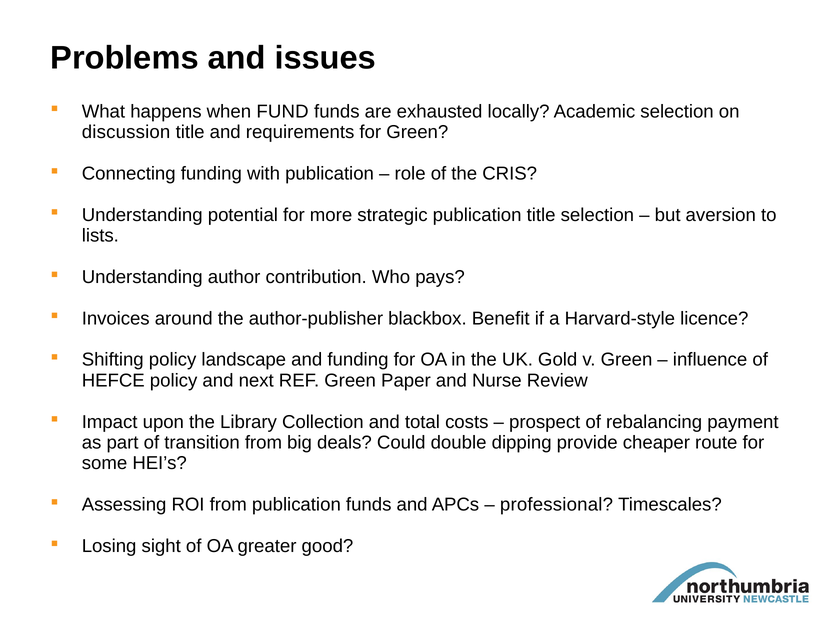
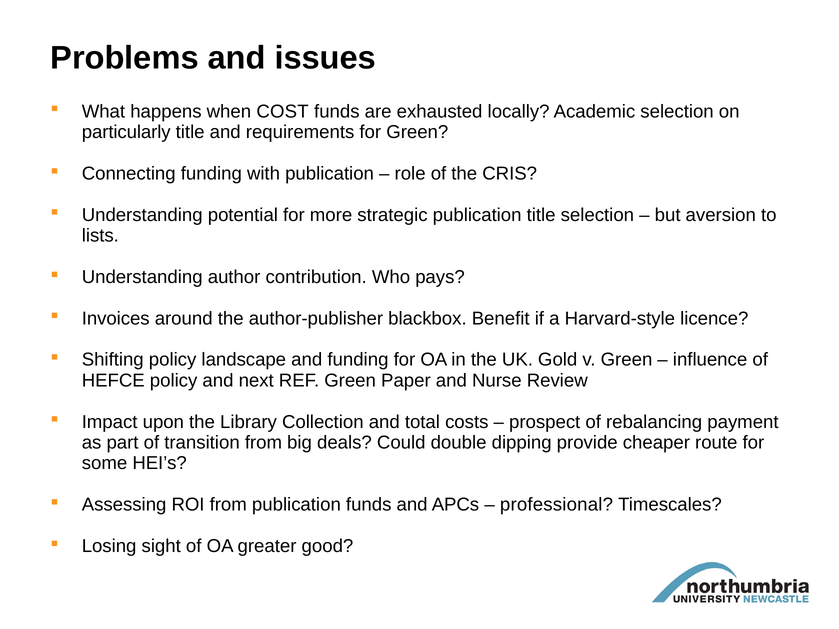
FUND: FUND -> COST
discussion: discussion -> particularly
